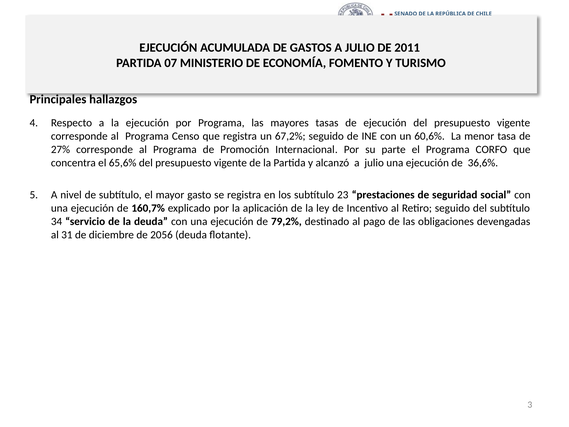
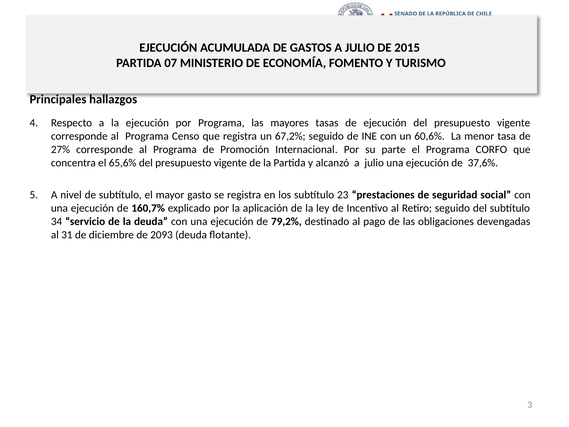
2011: 2011 -> 2015
36,6%: 36,6% -> 37,6%
2056: 2056 -> 2093
